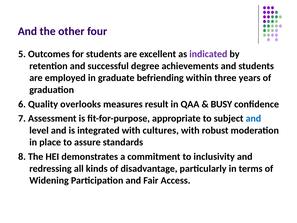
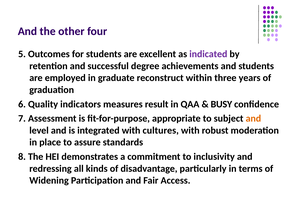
befriending: befriending -> reconstruct
overlooks: overlooks -> indicators
and at (253, 118) colour: blue -> orange
